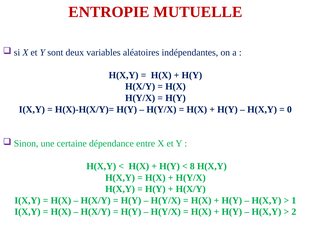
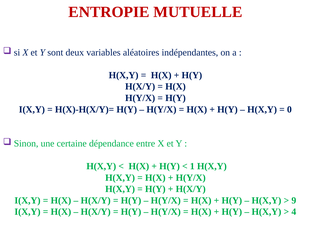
8: 8 -> 1
1: 1 -> 9
2: 2 -> 4
